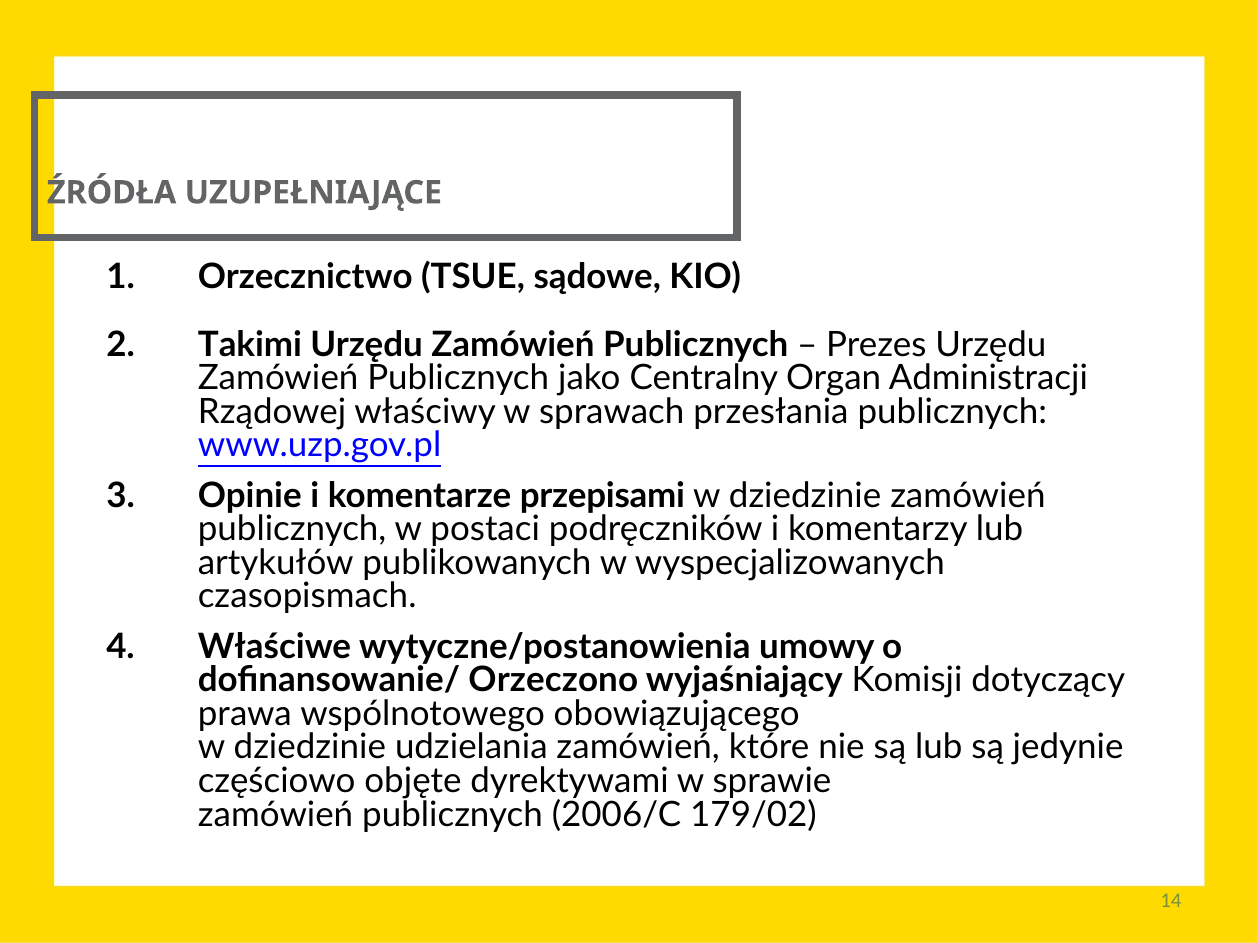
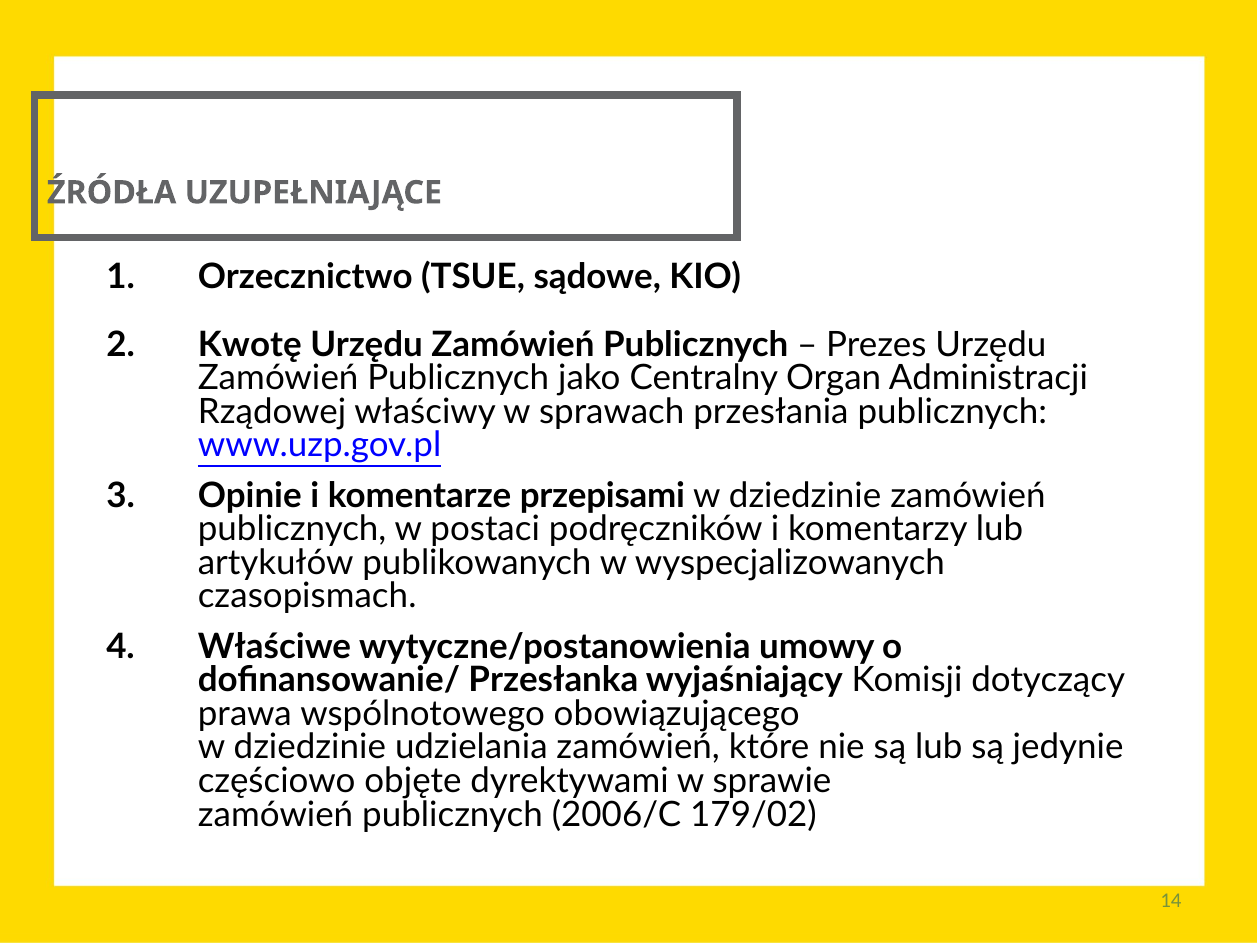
Takimi: Takimi -> Kwotę
Orzeczono: Orzeczono -> Przesłanka
